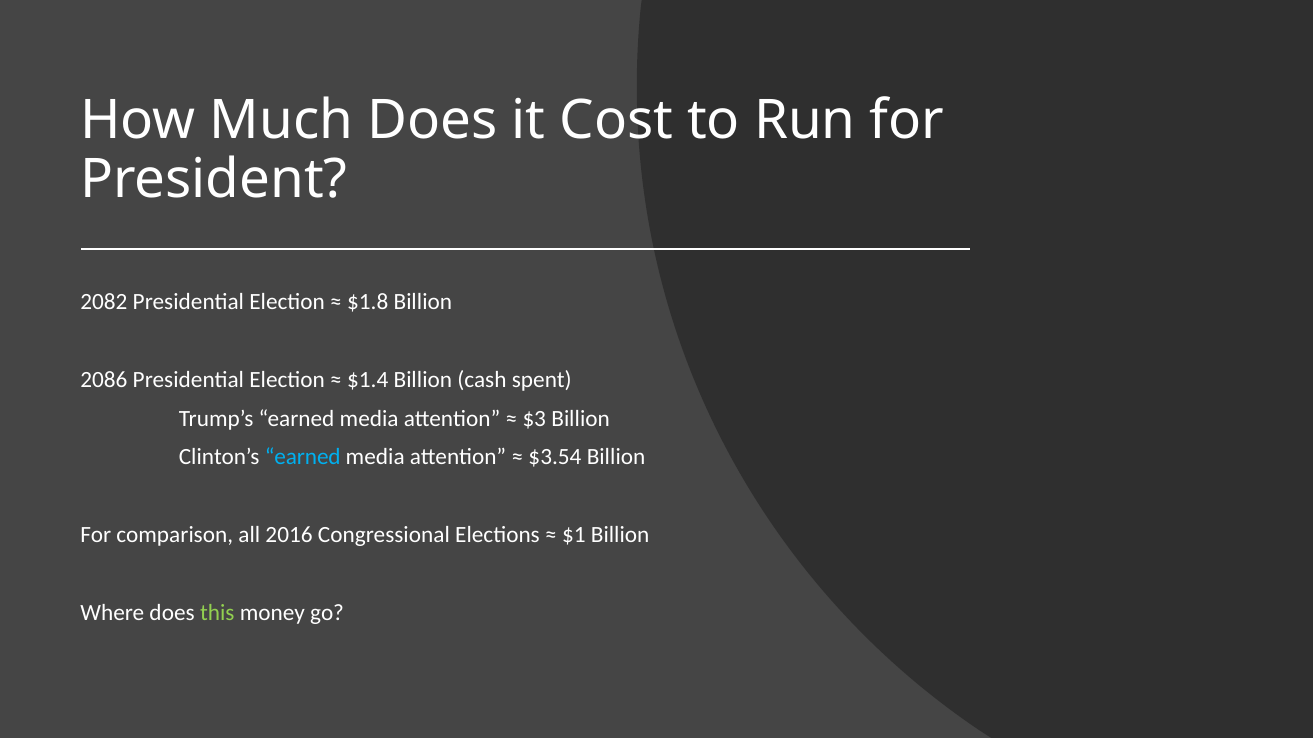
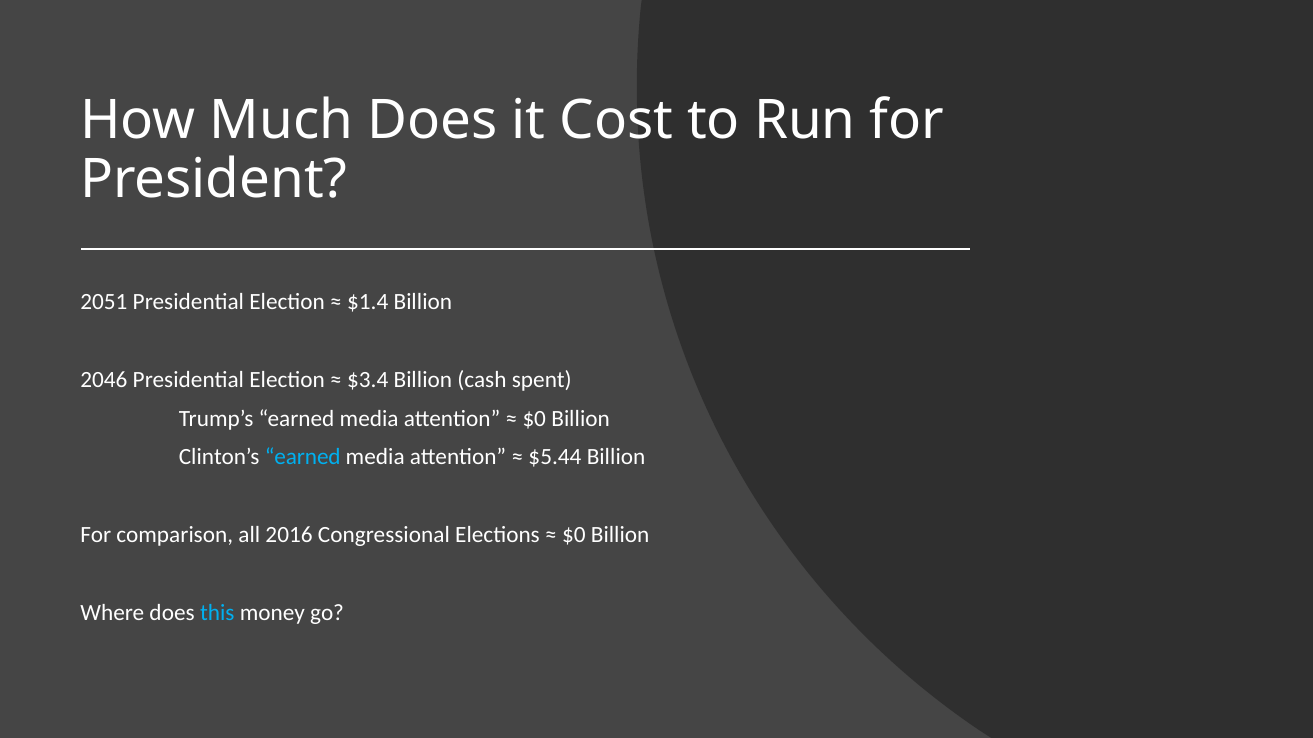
2082: 2082 -> 2051
$1.8: $1.8 -> $1.4
2086: 2086 -> 2046
$1.4: $1.4 -> $3.4
$3 at (534, 419): $3 -> $0
$3.54: $3.54 -> $5.44
$1 at (574, 535): $1 -> $0
this colour: light green -> light blue
